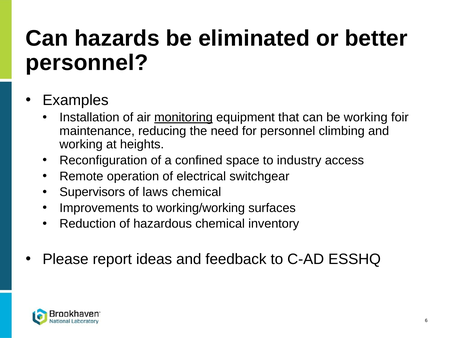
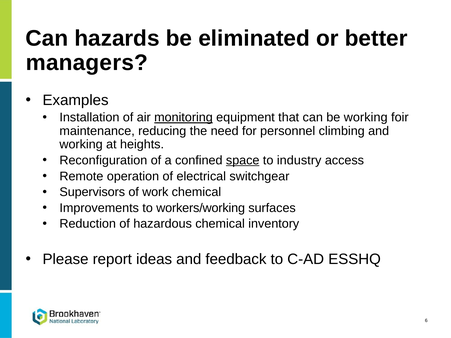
personnel at (87, 63): personnel -> managers
space underline: none -> present
laws: laws -> work
working/working: working/working -> workers/working
